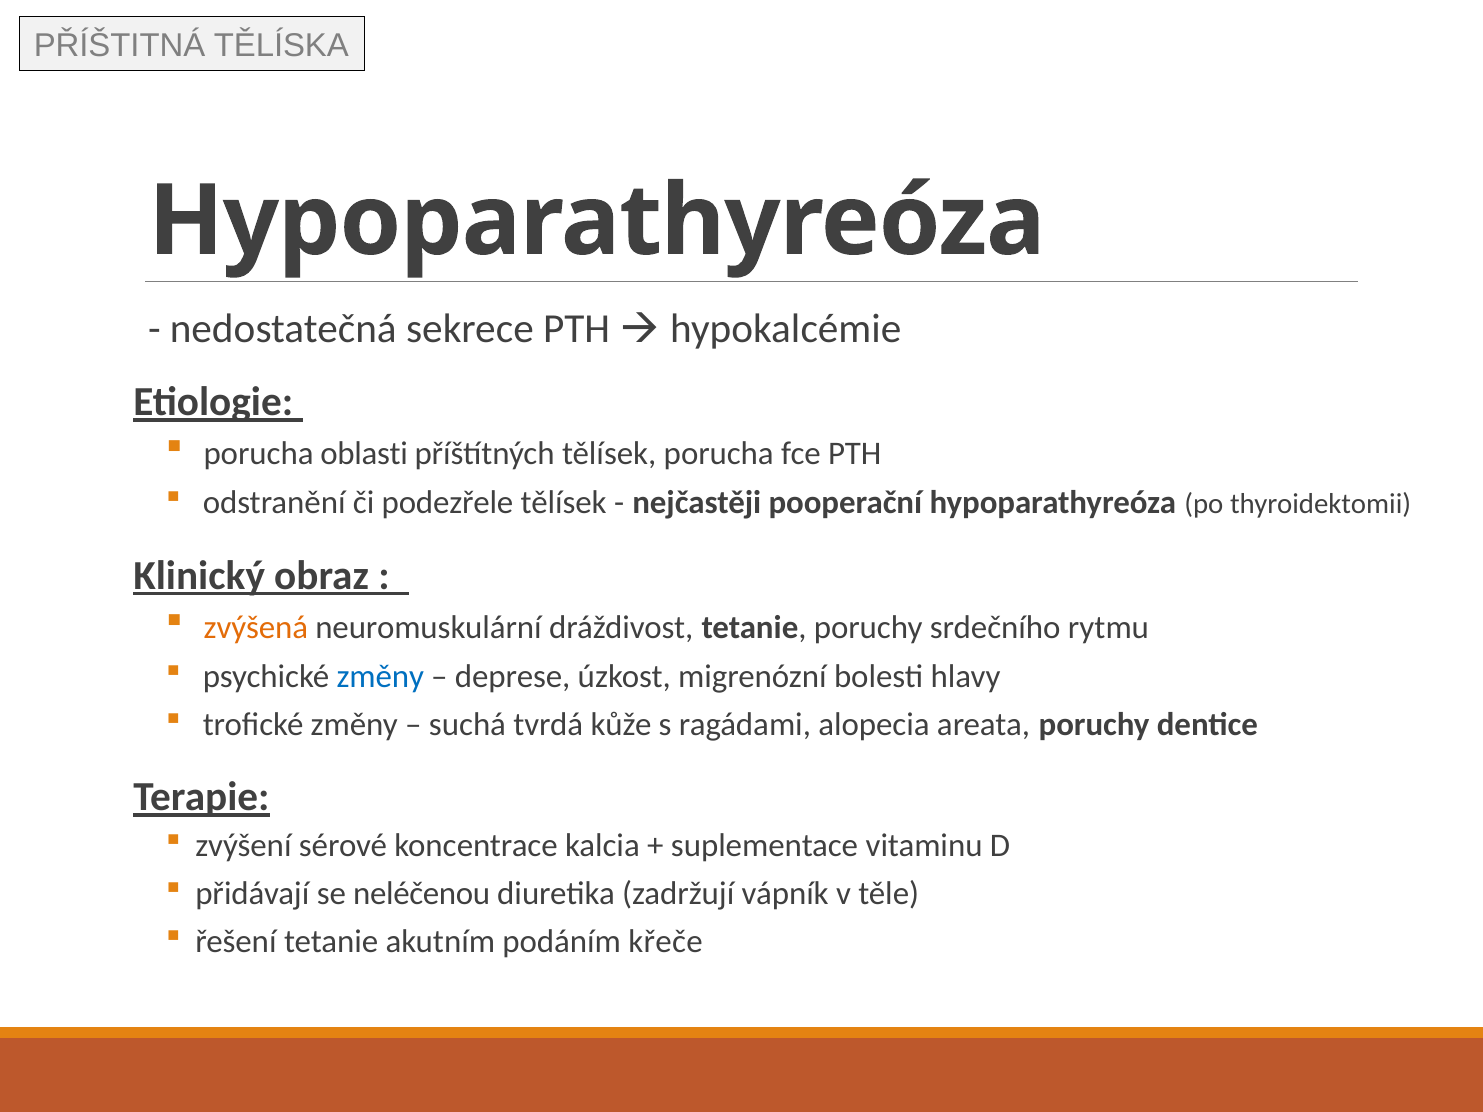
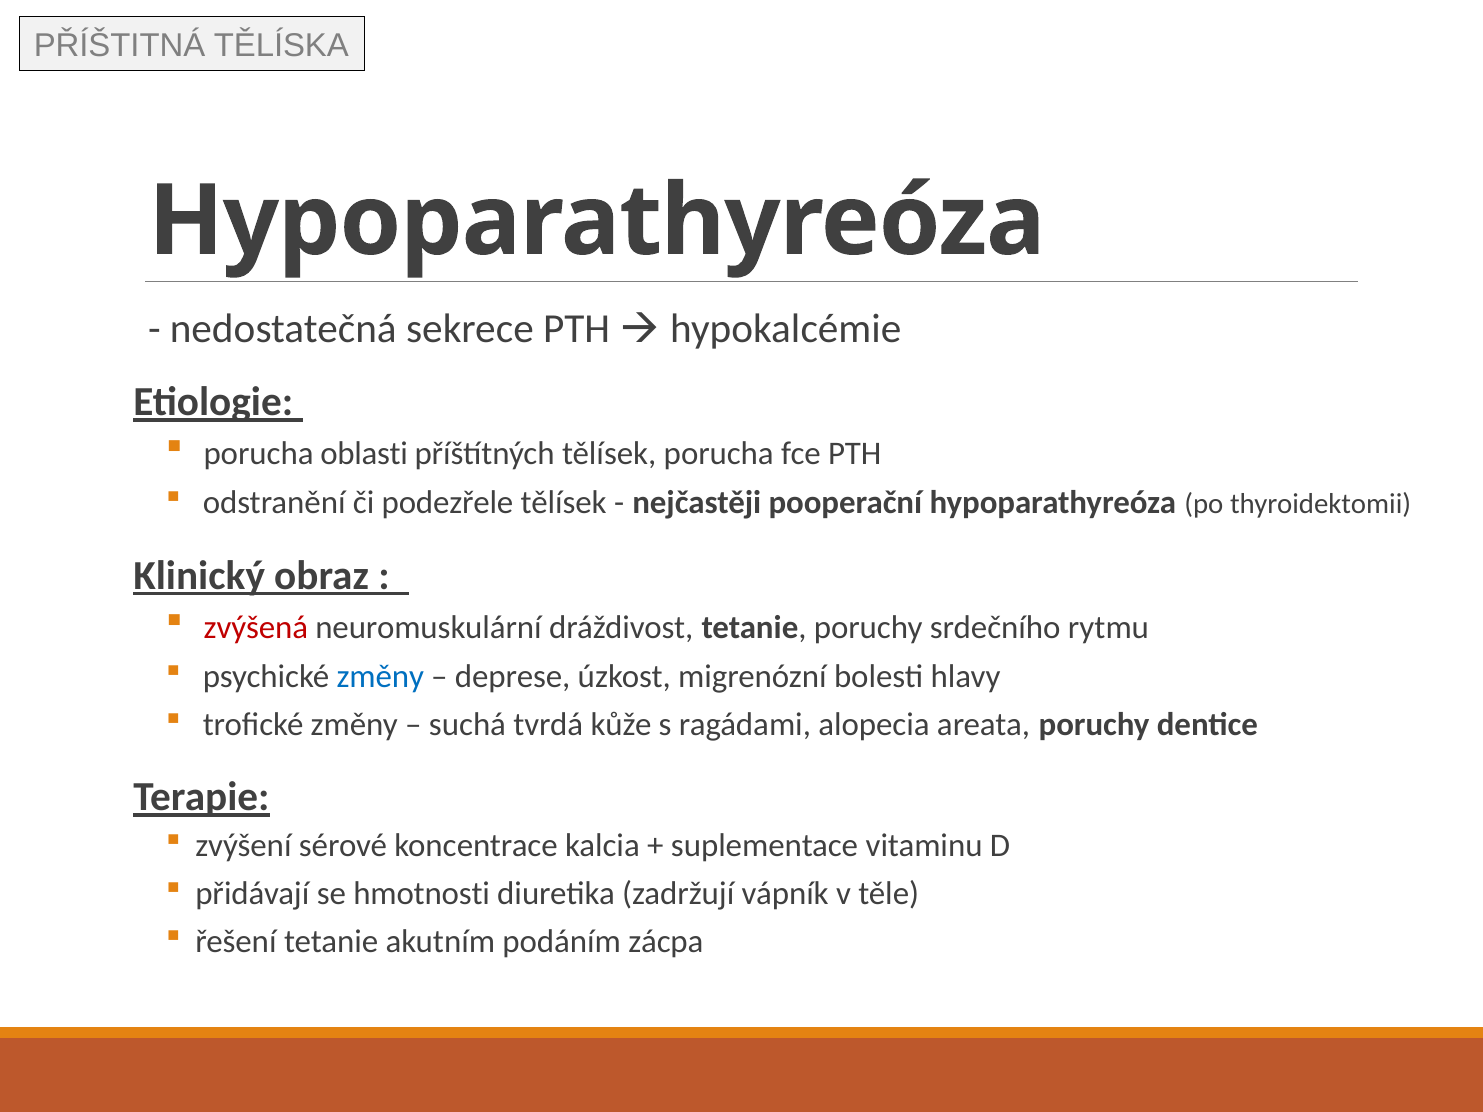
zvýšená colour: orange -> red
neléčenou: neléčenou -> hmotnosti
křeče: křeče -> zácpa
